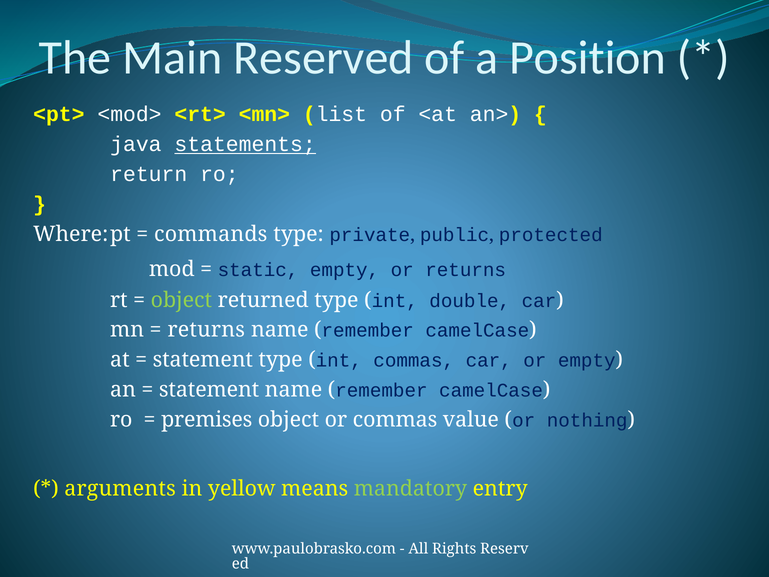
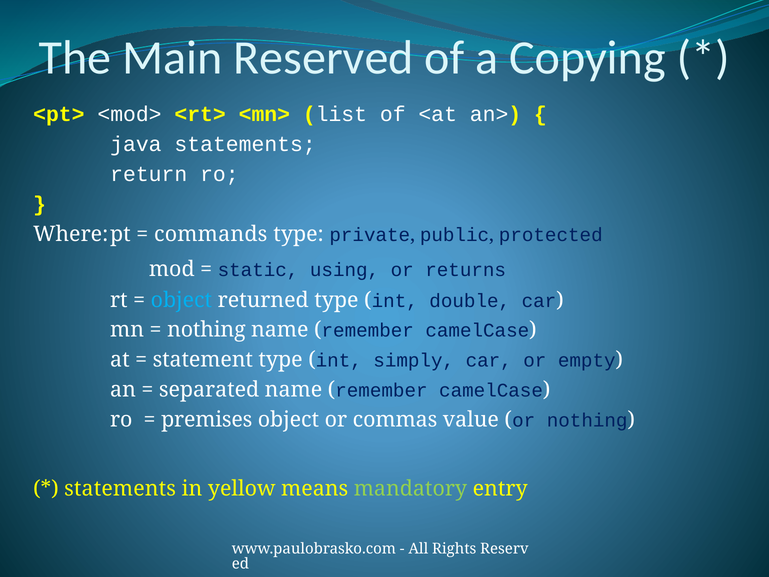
Position: Position -> Copying
statements at (245, 144) underline: present -> none
static empty: empty -> using
object at (181, 300) colour: light green -> light blue
returns at (206, 330): returns -> nothing
int commas: commas -> simply
statement at (209, 390): statement -> separated
arguments at (120, 488): arguments -> statements
